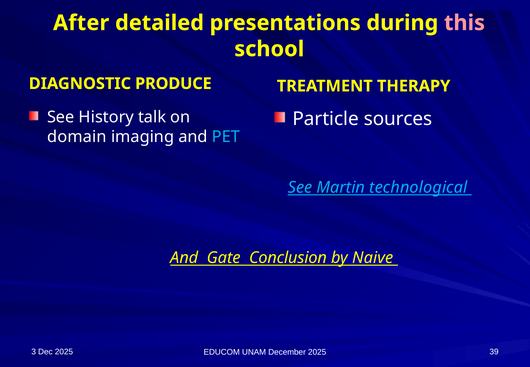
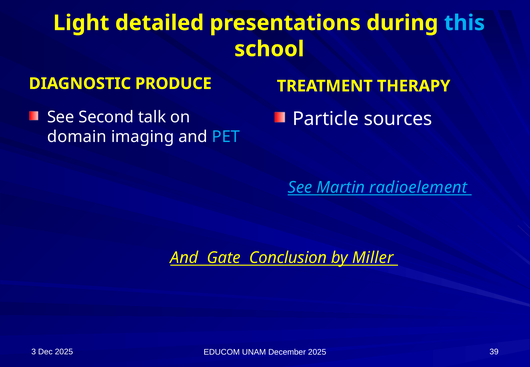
After: After -> Light
this colour: pink -> light blue
History: History -> Second
technological: technological -> radioelement
Naive: Naive -> Miller
